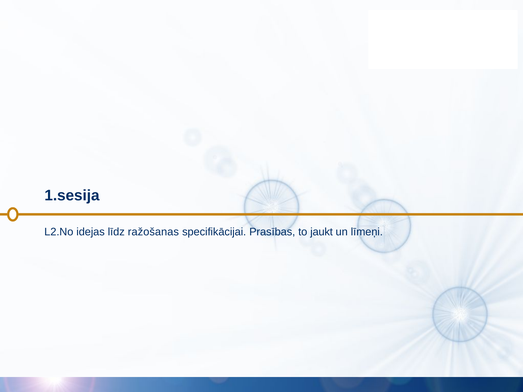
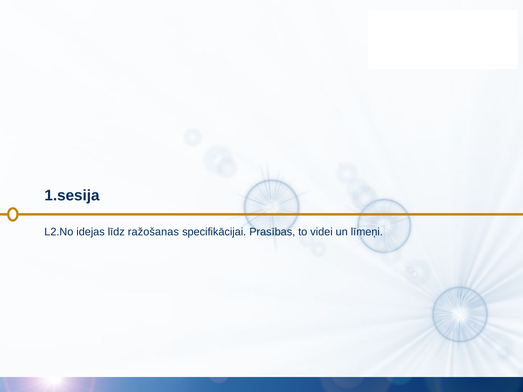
jaukt: jaukt -> videi
